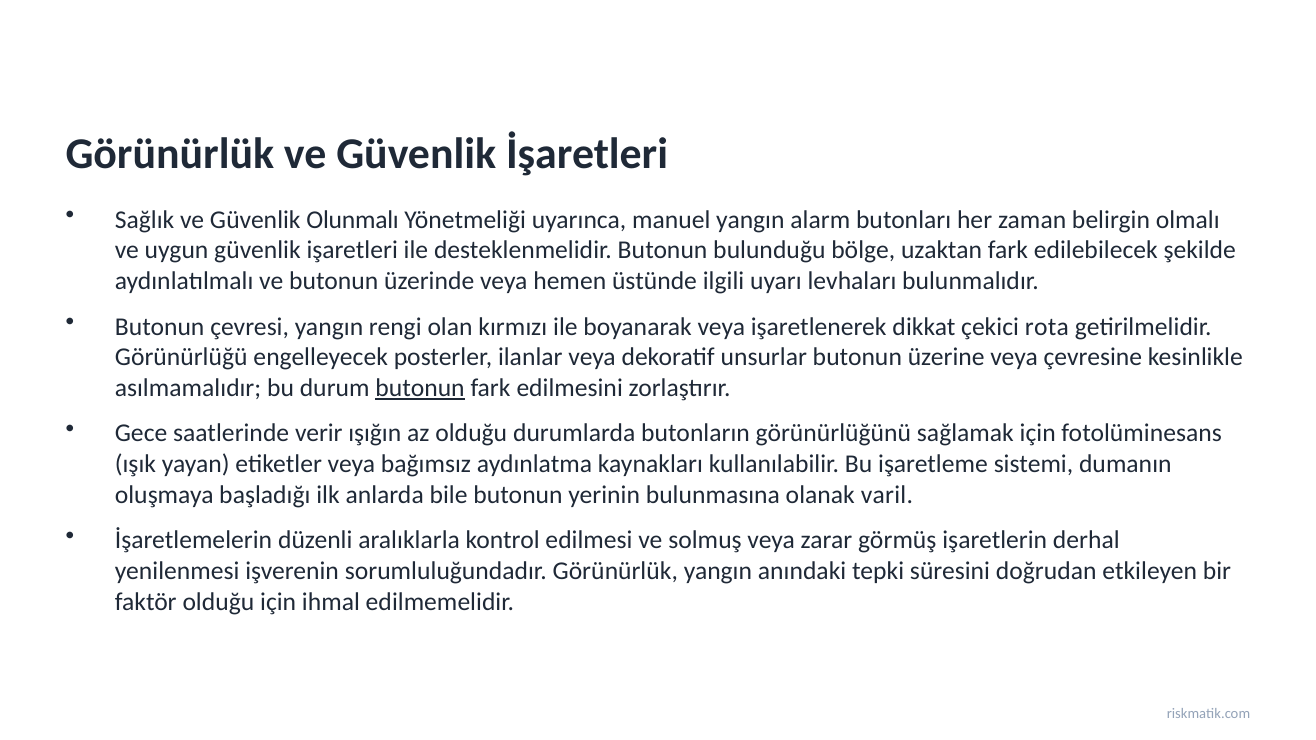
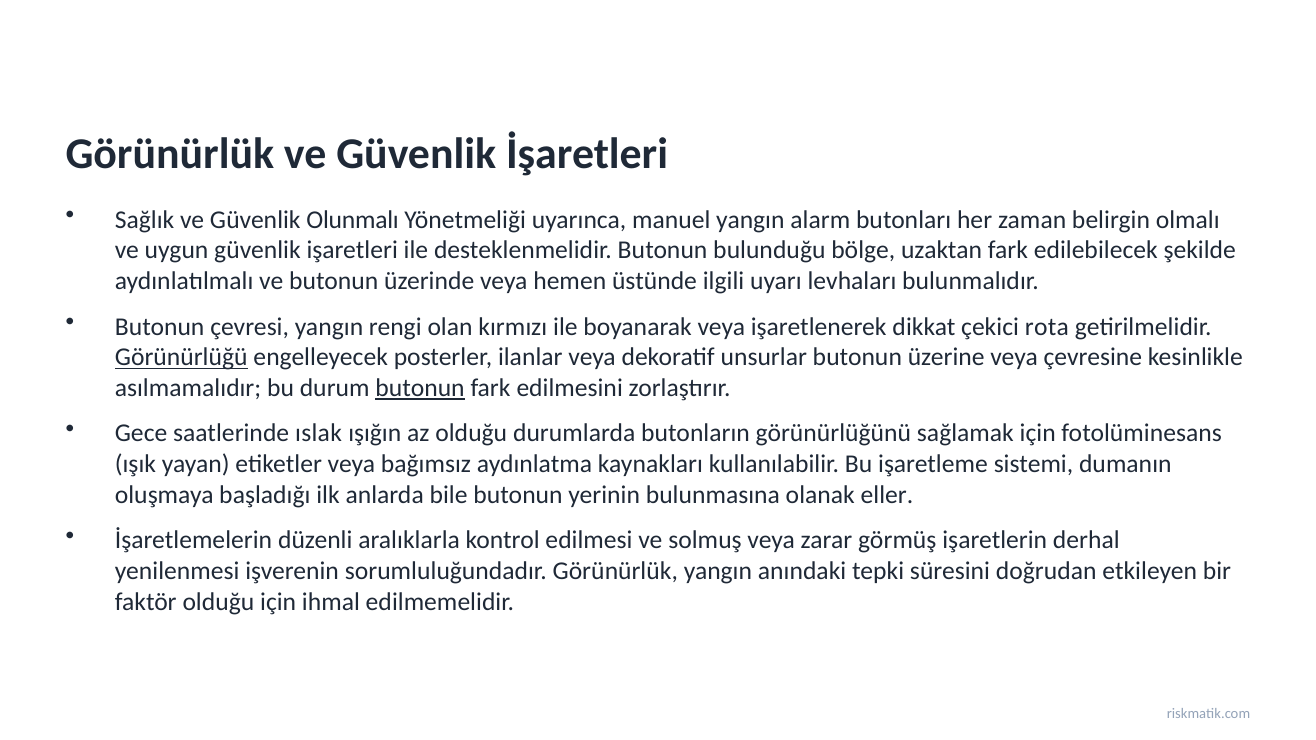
Görünürlüğü underline: none -> present
verir: verir -> ıslak
varil: varil -> eller
